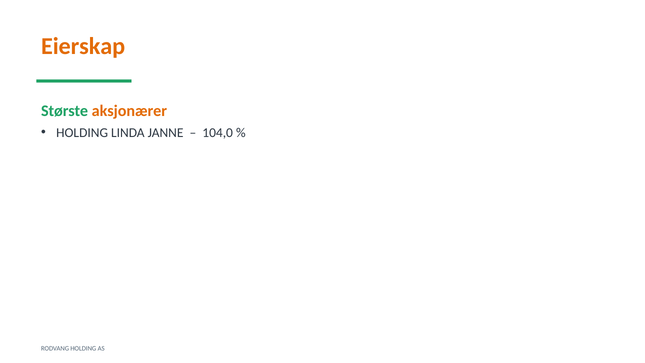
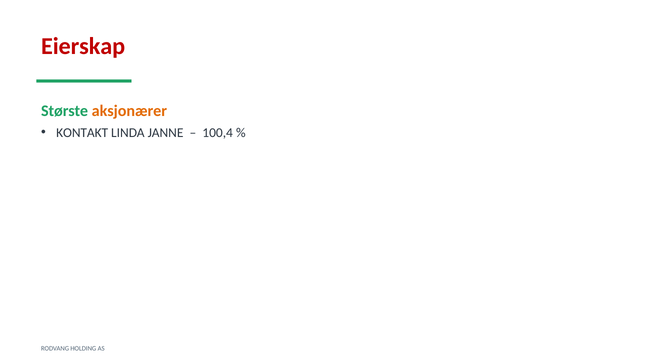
Eierskap colour: orange -> red
HOLDING at (82, 133): HOLDING -> KONTAKT
104,0: 104,0 -> 100,4
